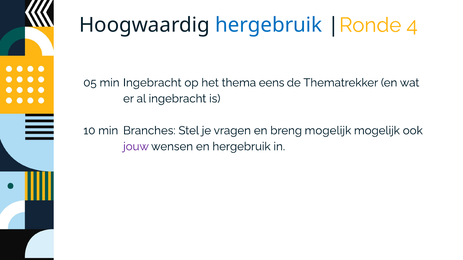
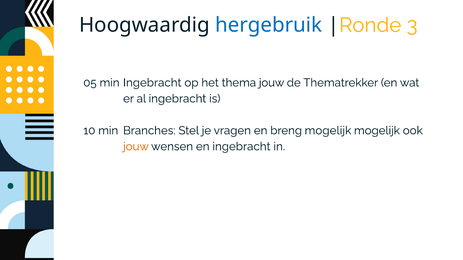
4: 4 -> 3
thema eens: eens -> jouw
jouw at (136, 147) colour: purple -> orange
en hergebruik: hergebruik -> ingebracht
